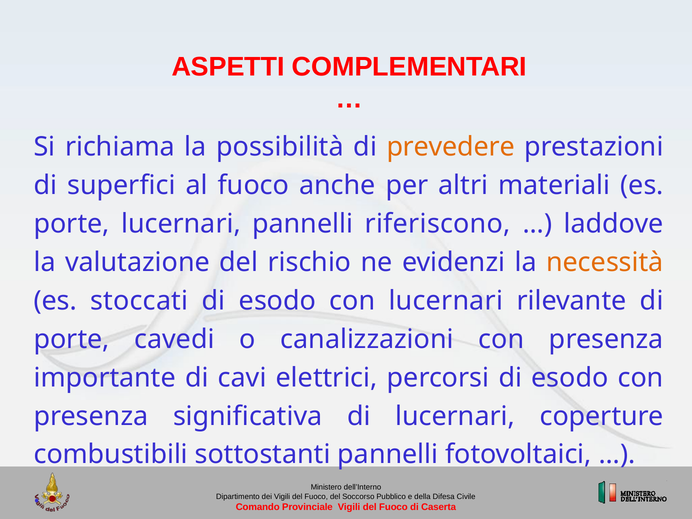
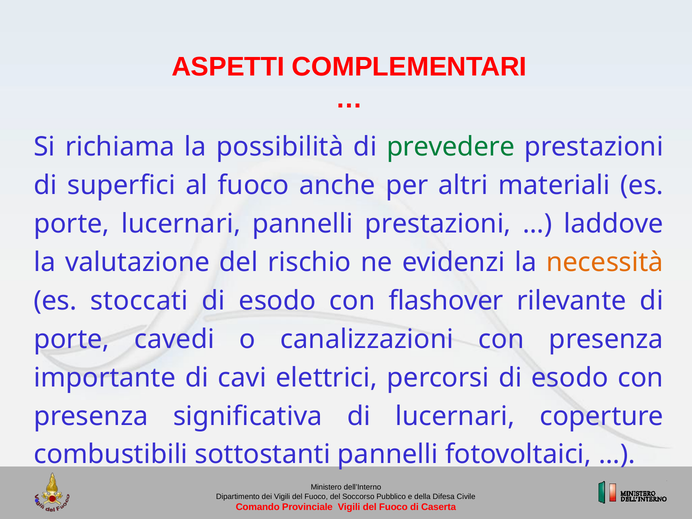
prevedere colour: orange -> green
pannelli riferiscono: riferiscono -> prestazioni
con lucernari: lucernari -> flashover
